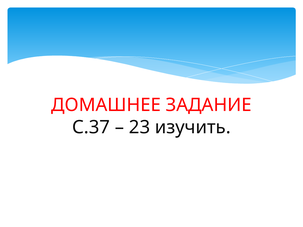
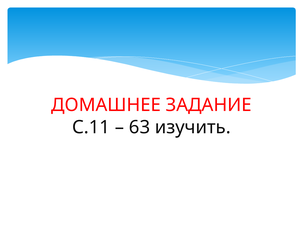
С.37: С.37 -> С.11
23: 23 -> 63
